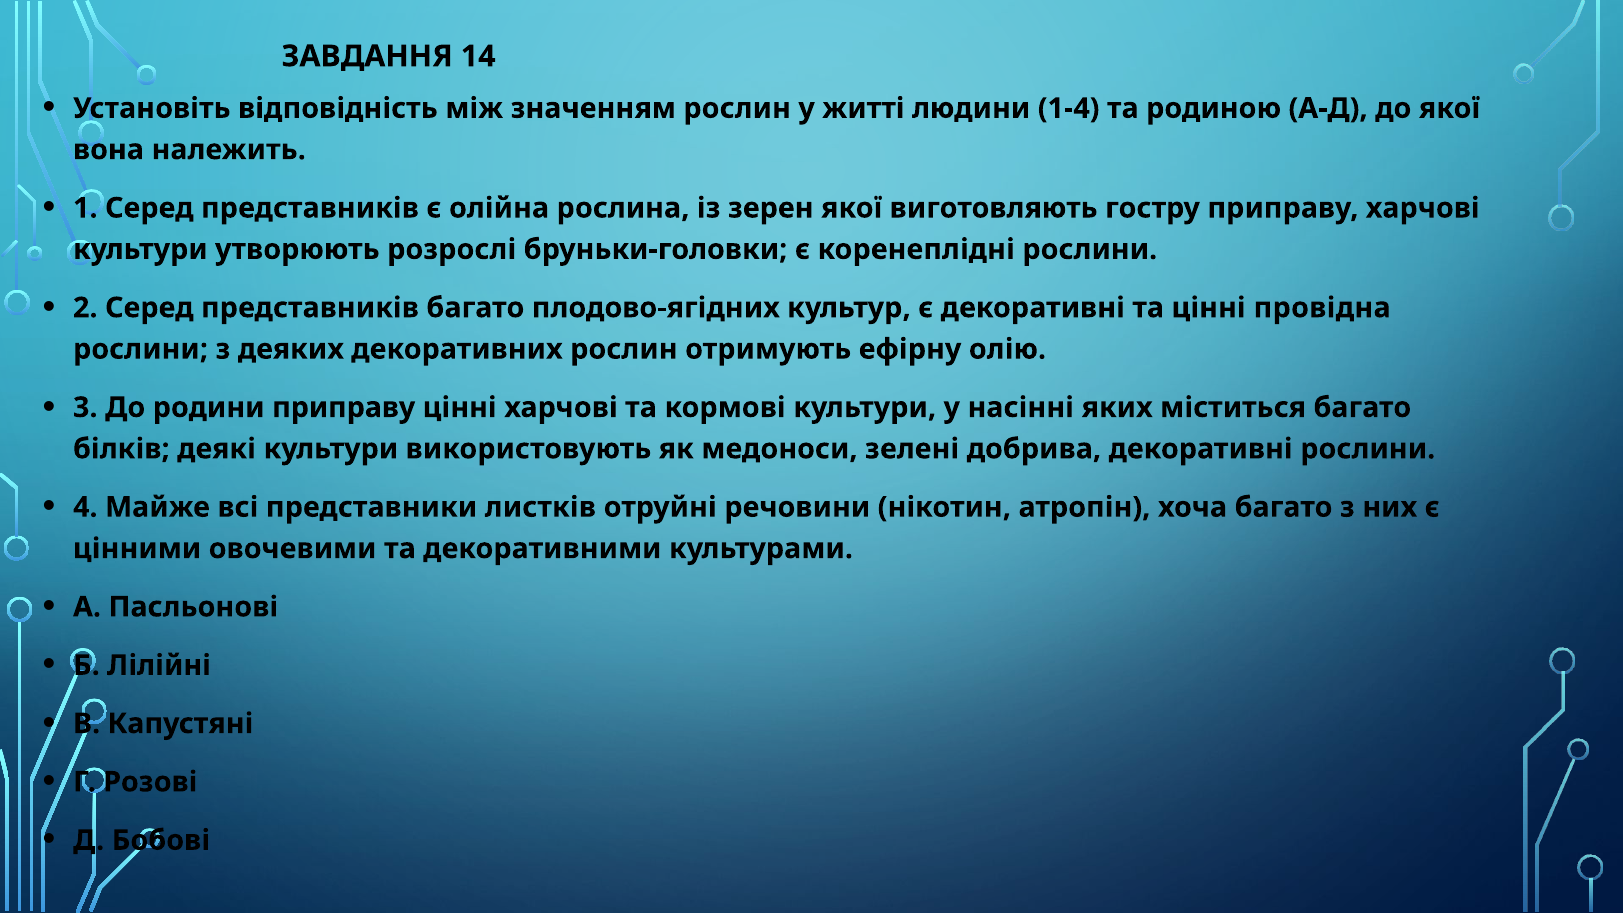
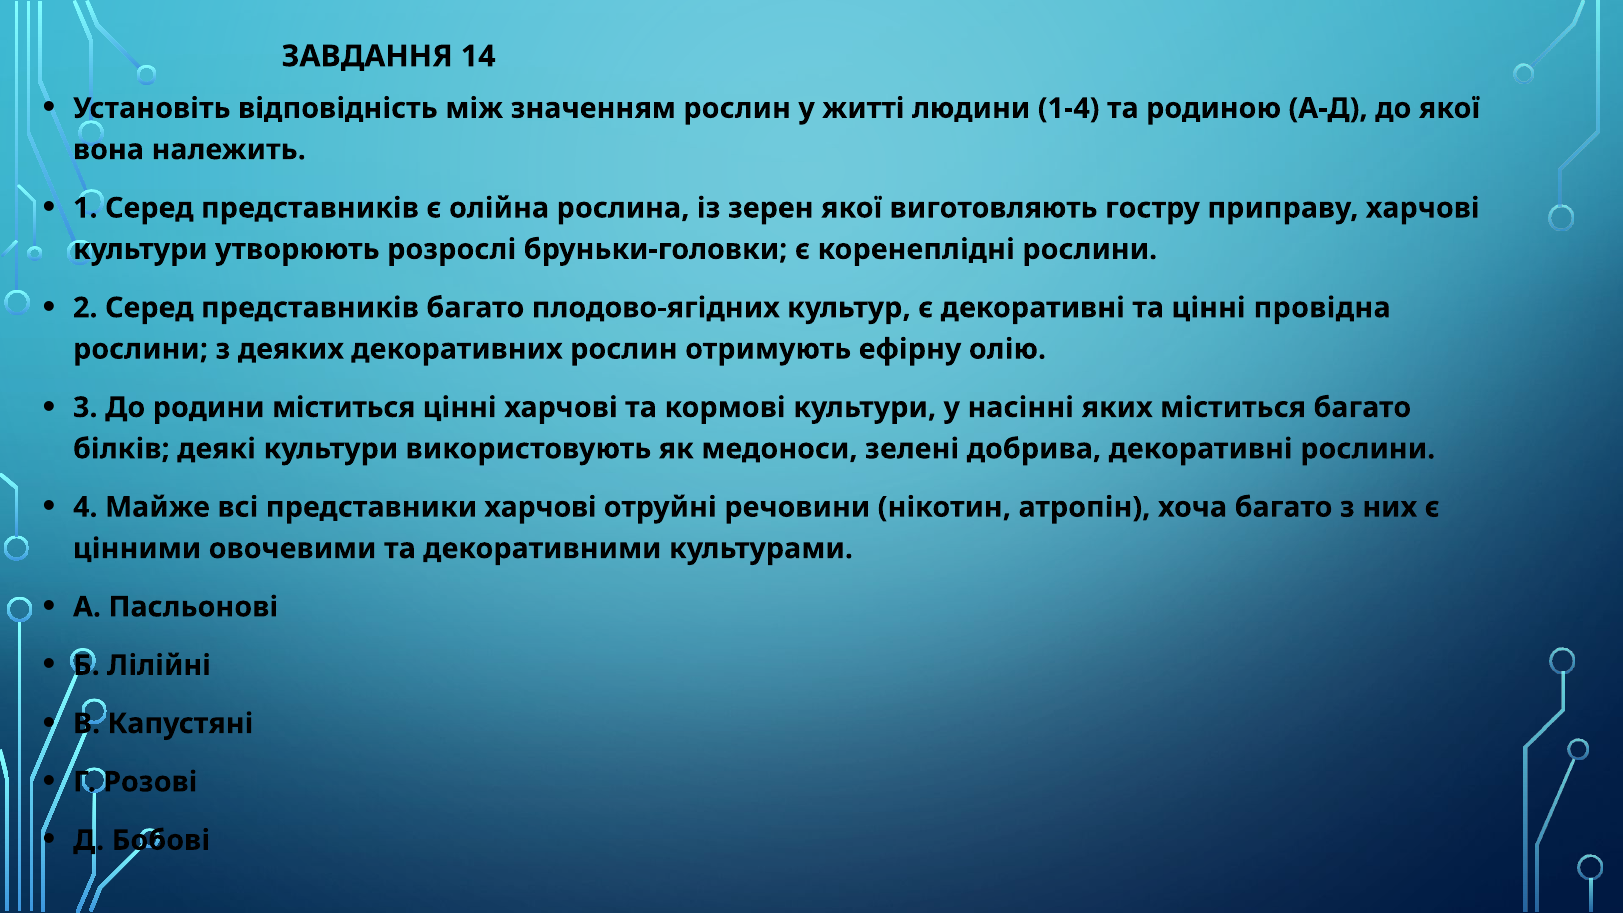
родини приправу: приправу -> міститься
представники листків: листків -> харчові
